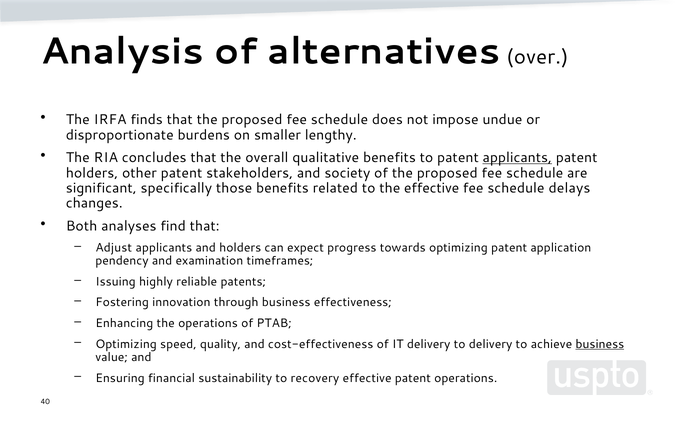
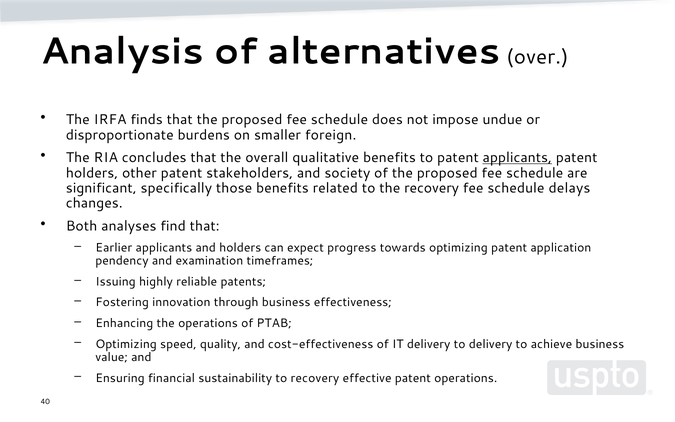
lengthy: lengthy -> foreign
the effective: effective -> recovery
Adjust: Adjust -> Earlier
business at (600, 344) underline: present -> none
